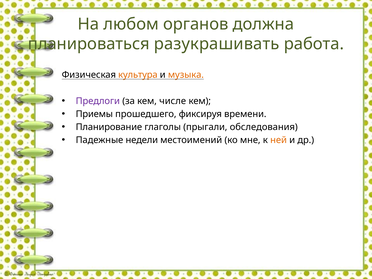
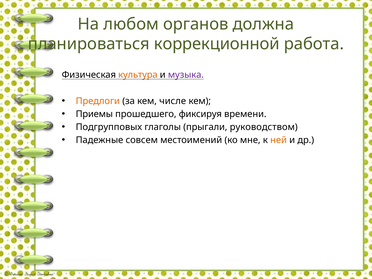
разукрашивать: разукрашивать -> коррекционной
музыка colour: orange -> purple
Предлоги colour: purple -> orange
Планирование: Планирование -> Подгрупповых
обследования: обследования -> руководством
недели: недели -> совсем
